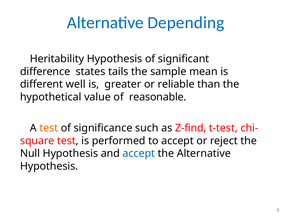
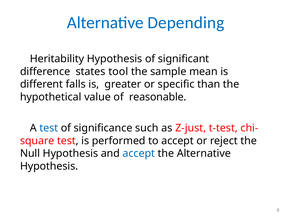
tails: tails -> tool
well: well -> falls
reliable: reliable -> specific
test at (49, 128) colour: orange -> blue
Z-find: Z-find -> Z-just
